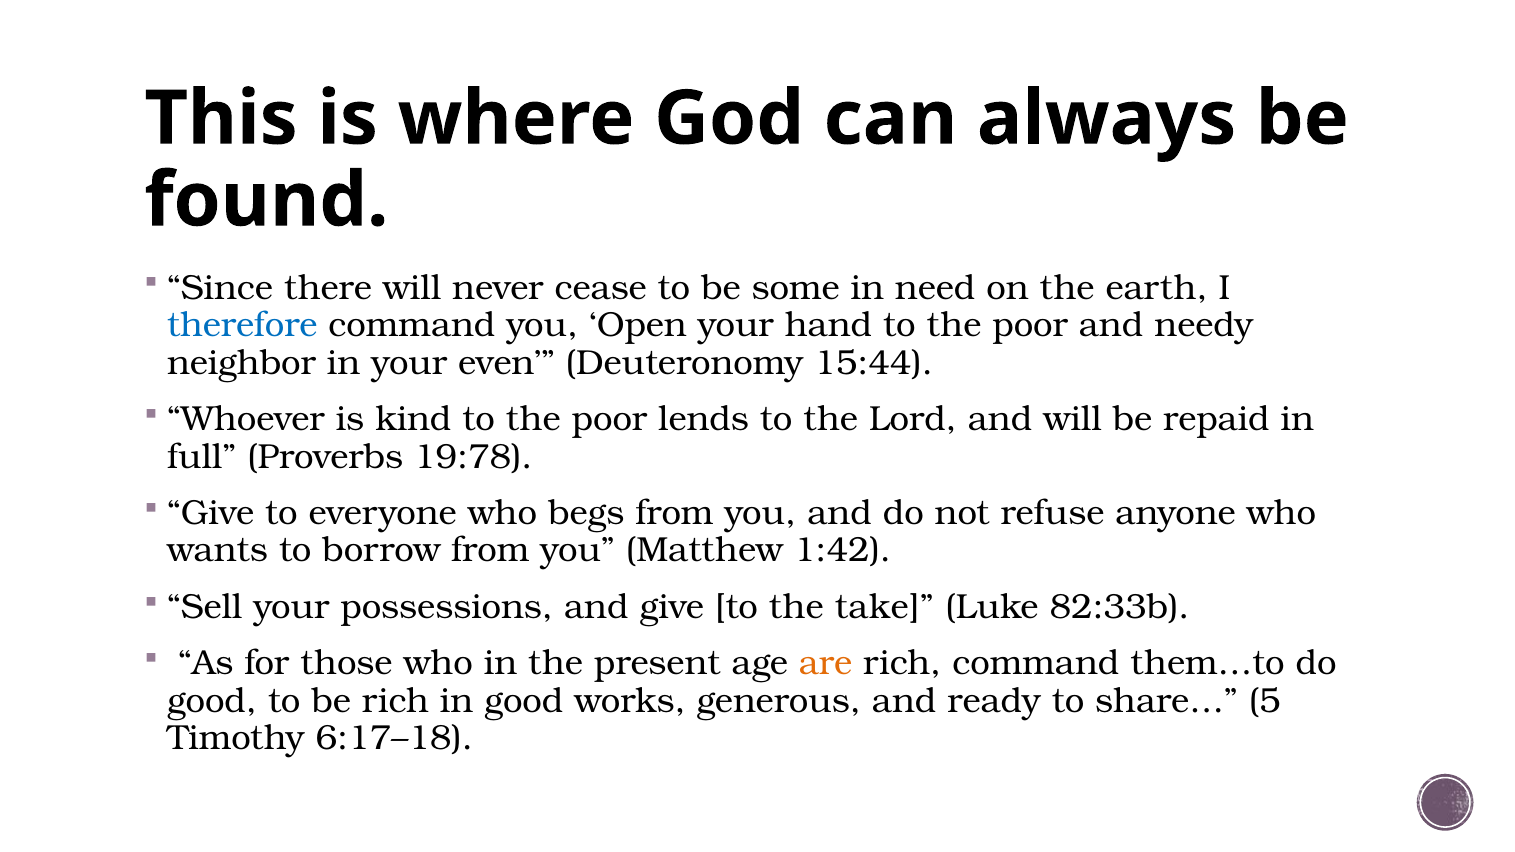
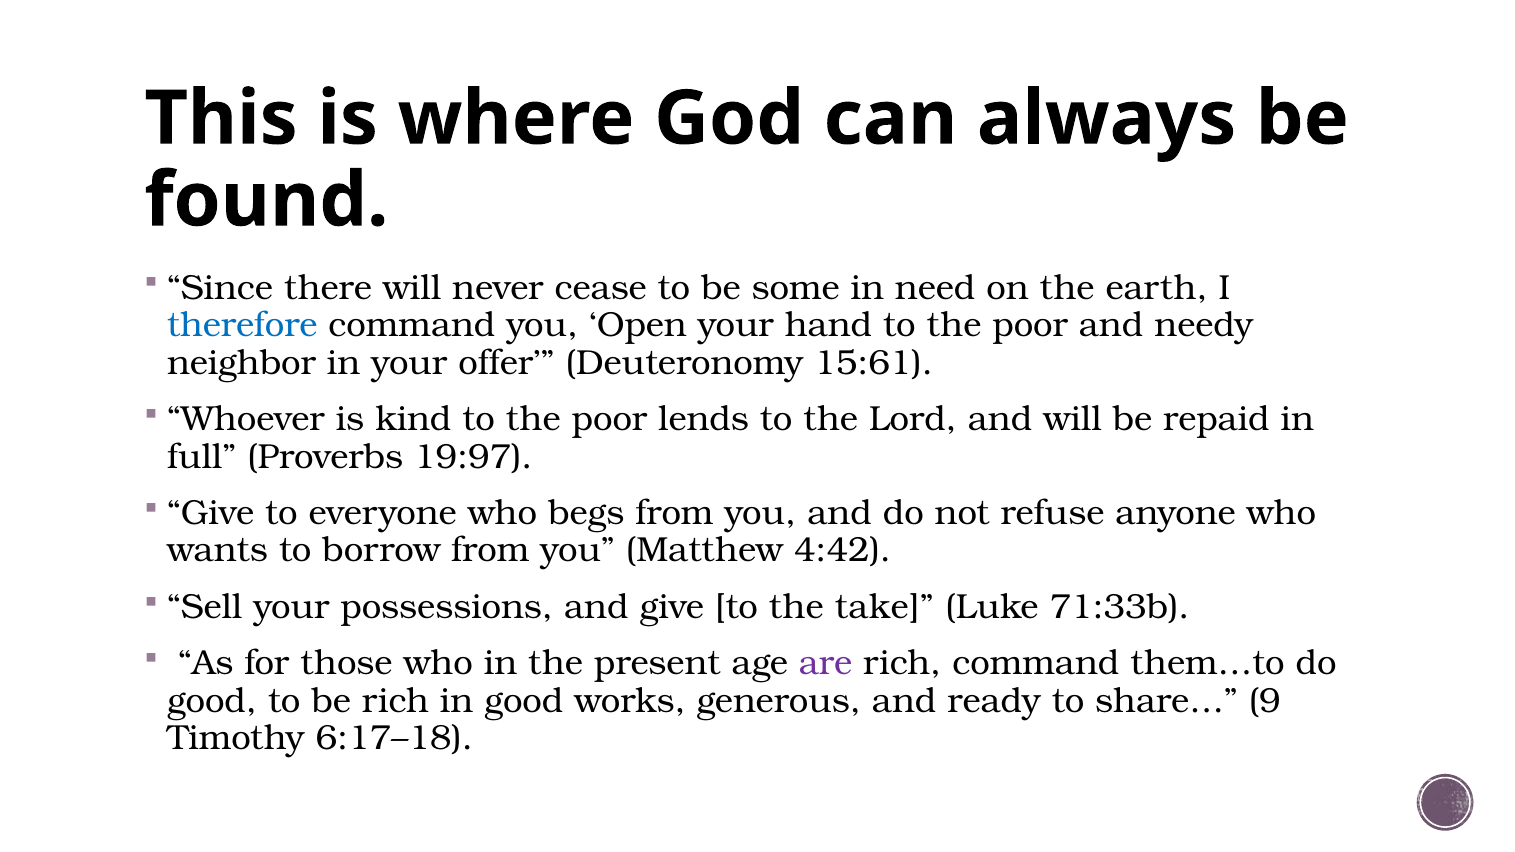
even: even -> offer
15:44: 15:44 -> 15:61
19:78: 19:78 -> 19:97
1:42: 1:42 -> 4:42
82:33b: 82:33b -> 71:33b
are colour: orange -> purple
5: 5 -> 9
